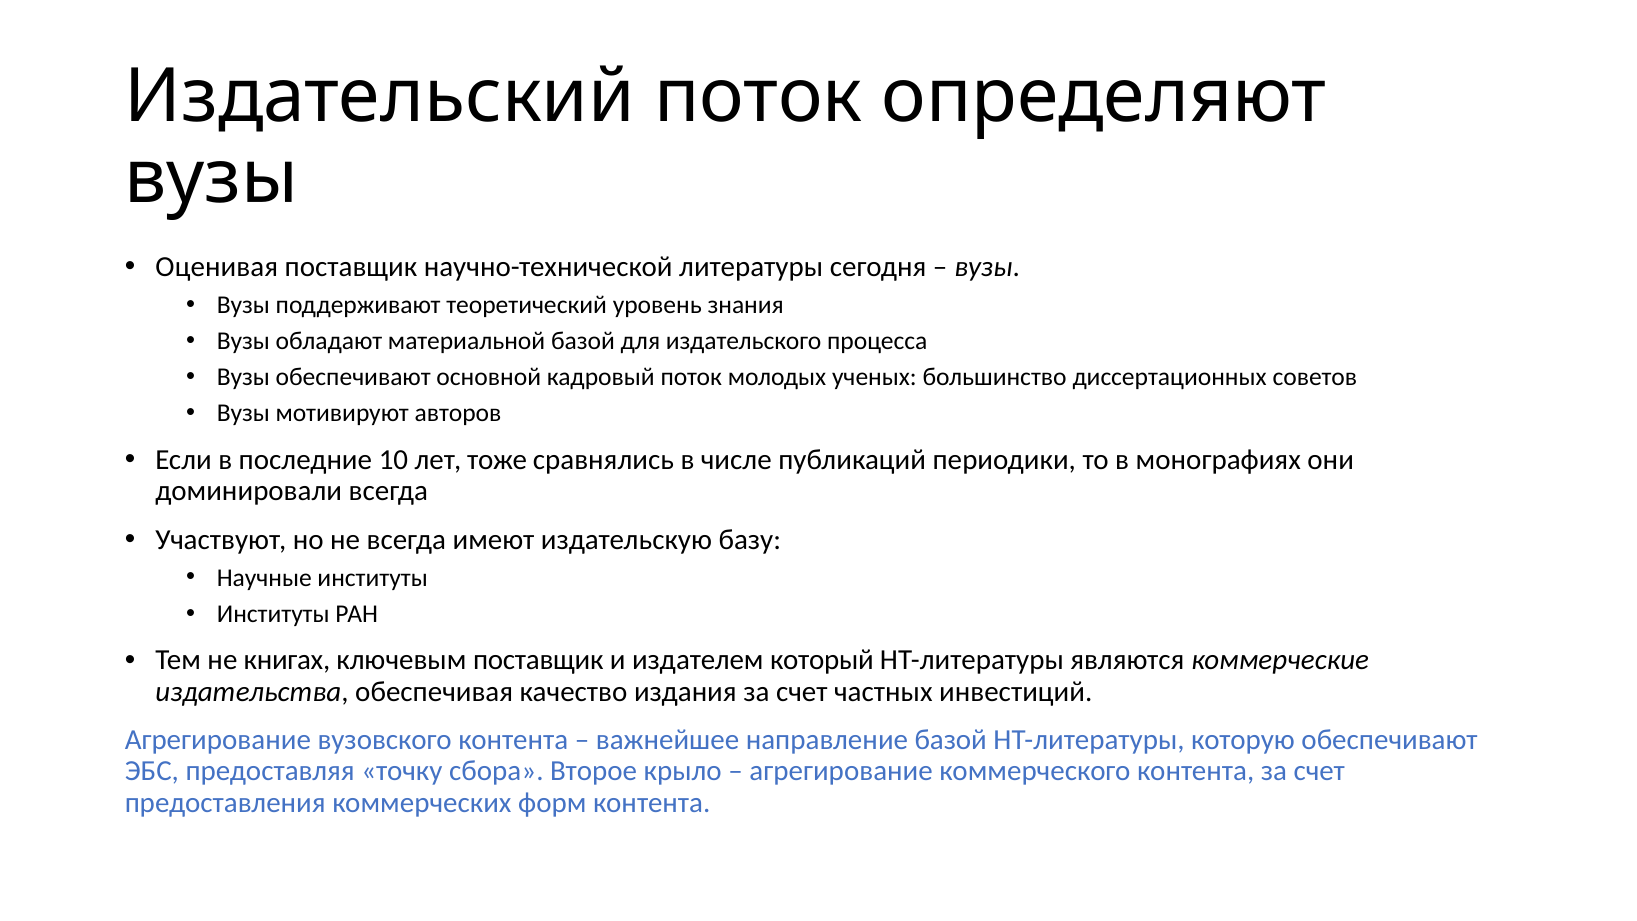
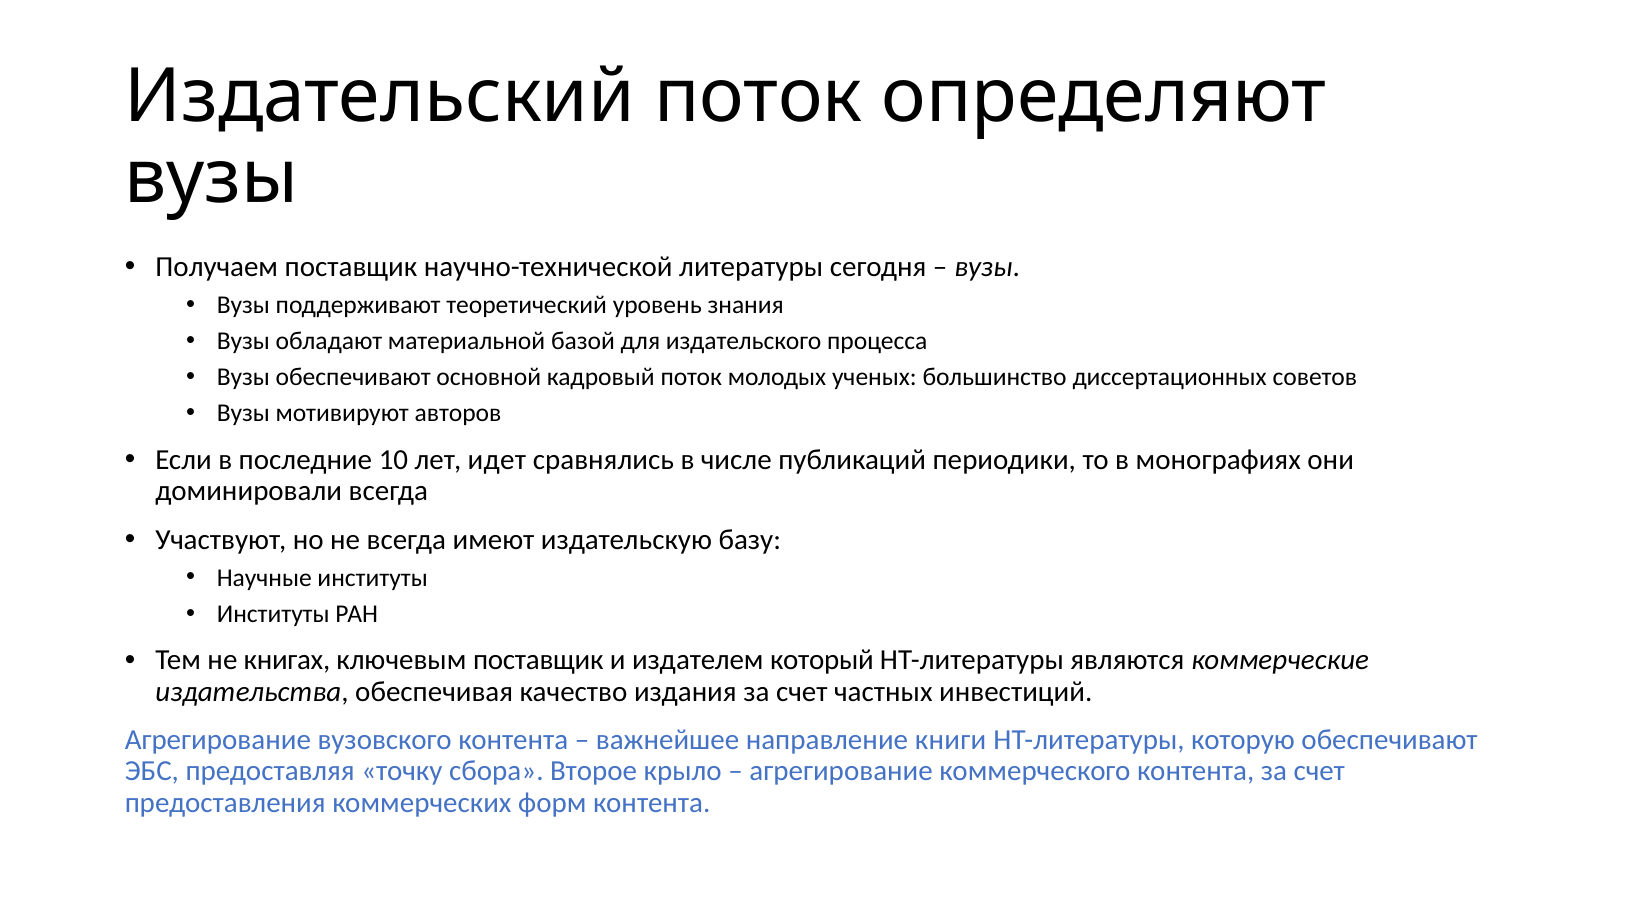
Оценивая: Оценивая -> Получаем
тоже: тоже -> идет
направление базой: базой -> книги
